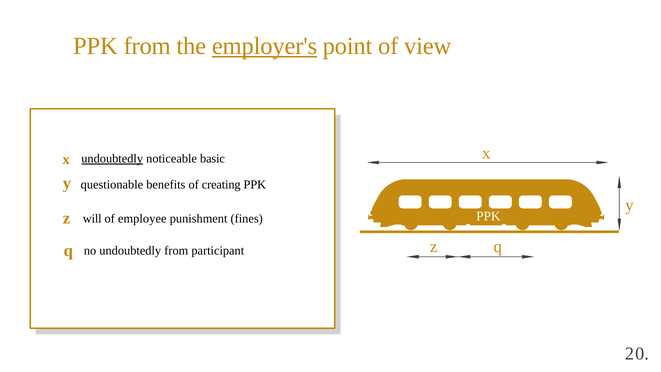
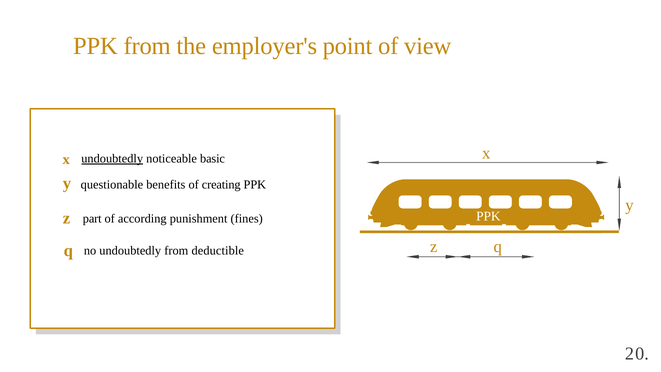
employer's underline: present -> none
will: will -> part
employee: employee -> according
participant: participant -> deductible
